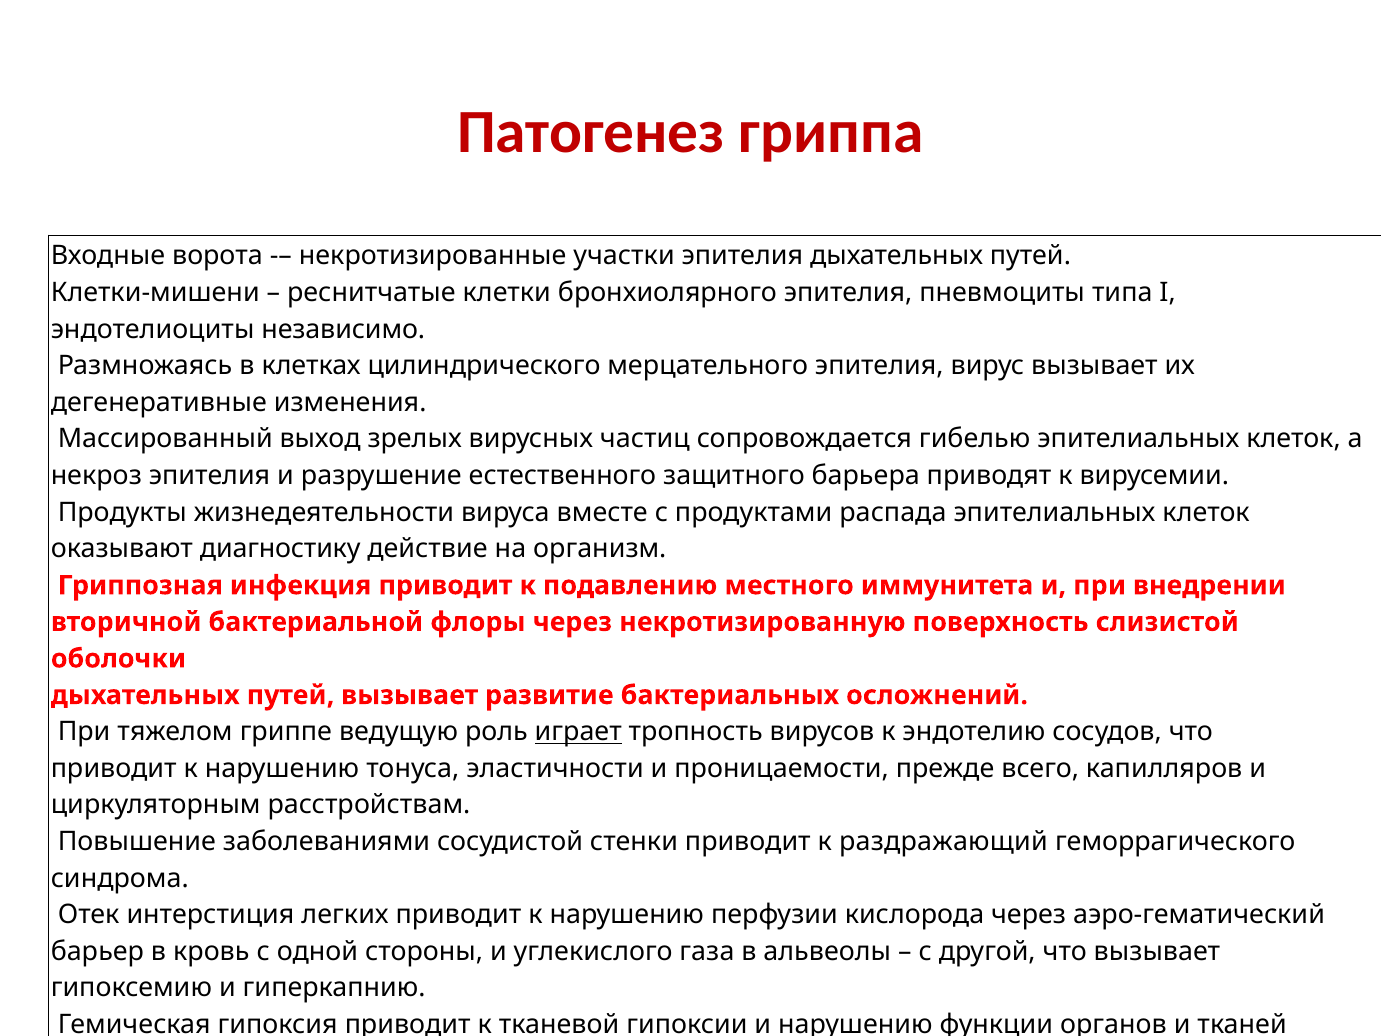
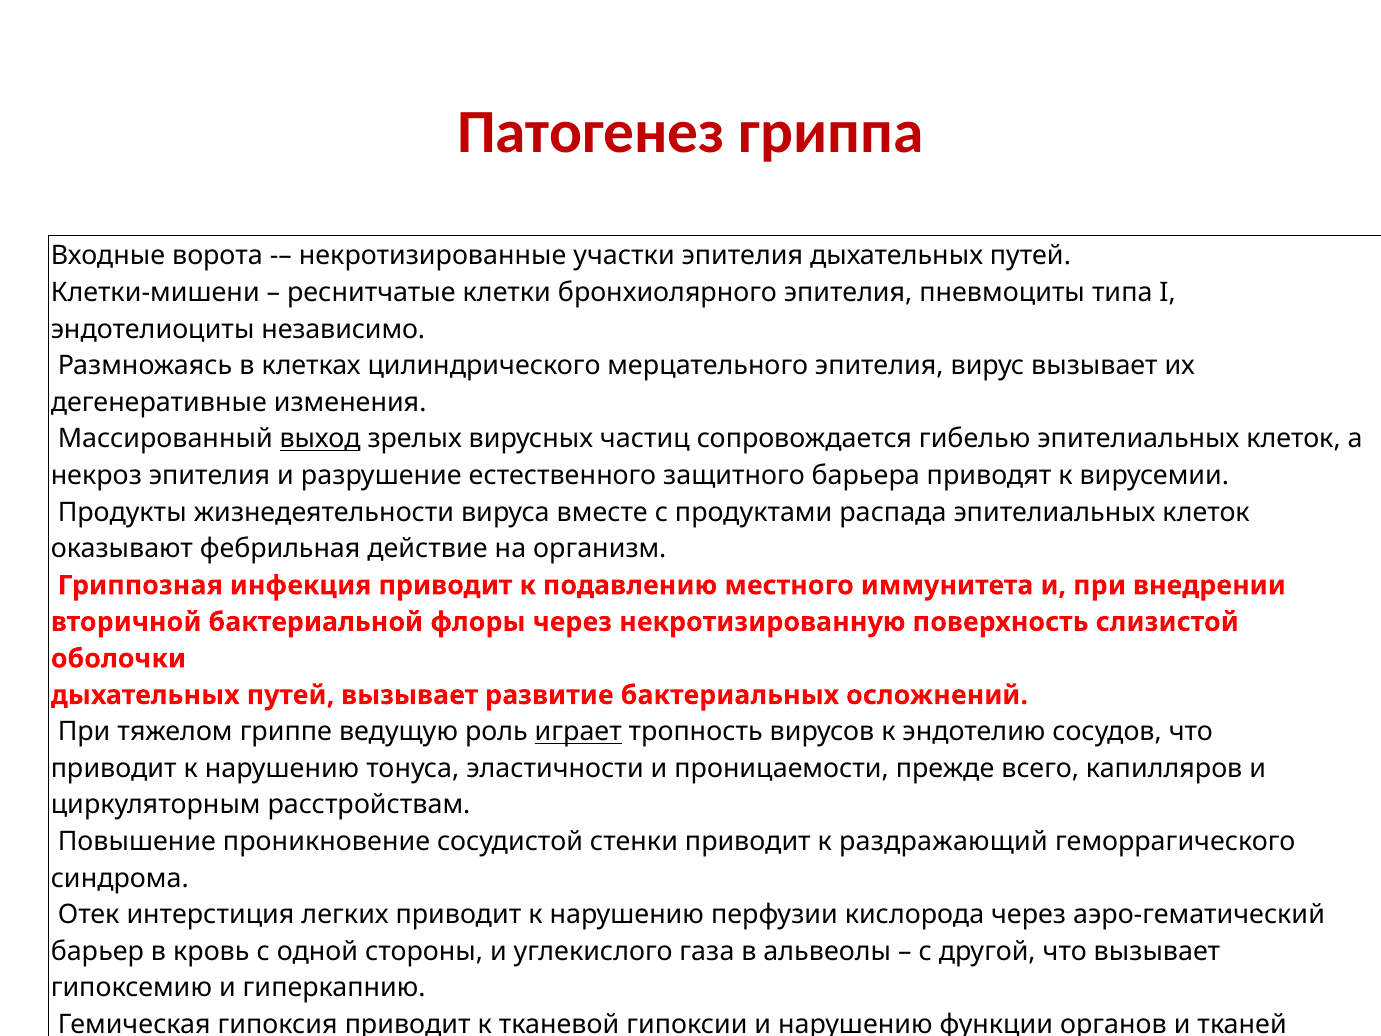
выход underline: none -> present
диагностику: диагностику -> фебрильная
заболеваниями: заболеваниями -> проникновение
